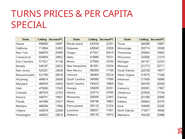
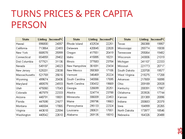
SPECIAL: SPECIAL -> PERSON
